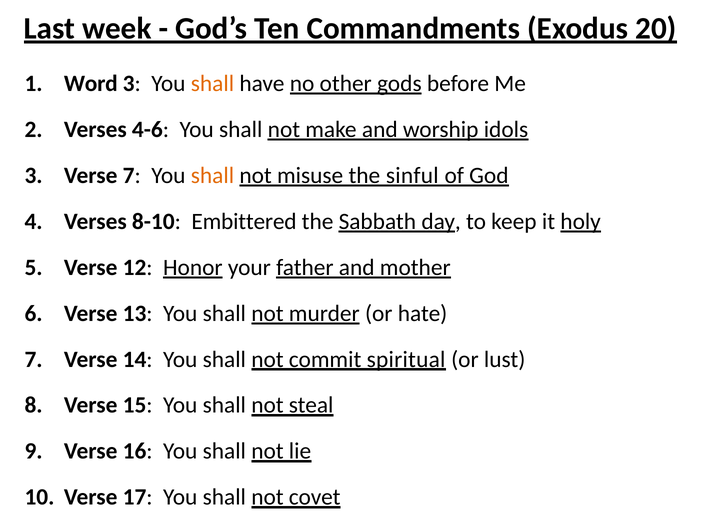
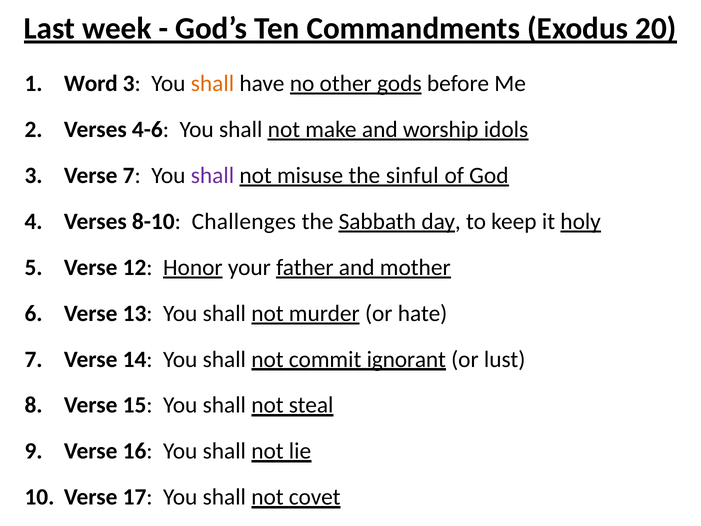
shall at (212, 175) colour: orange -> purple
Embittered: Embittered -> Challenges
spiritual: spiritual -> ignorant
